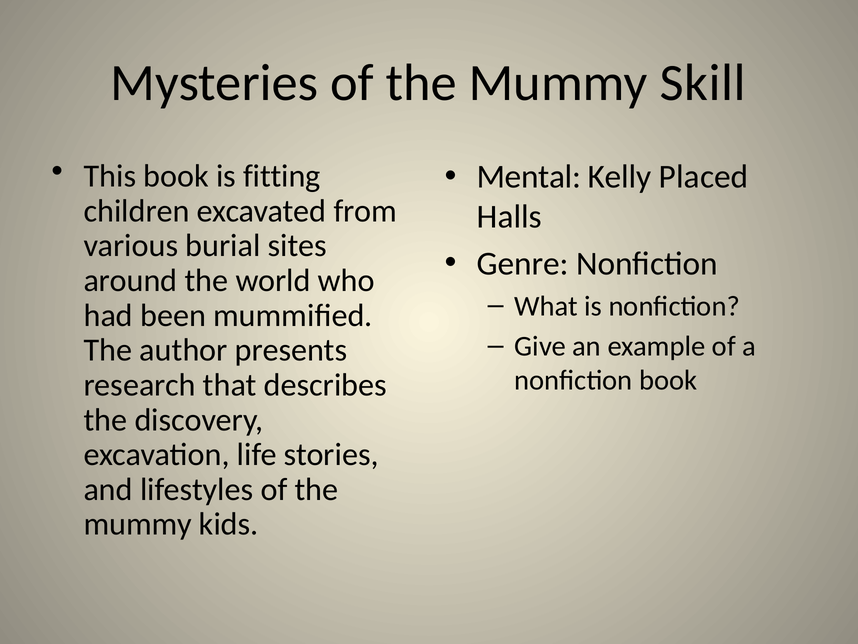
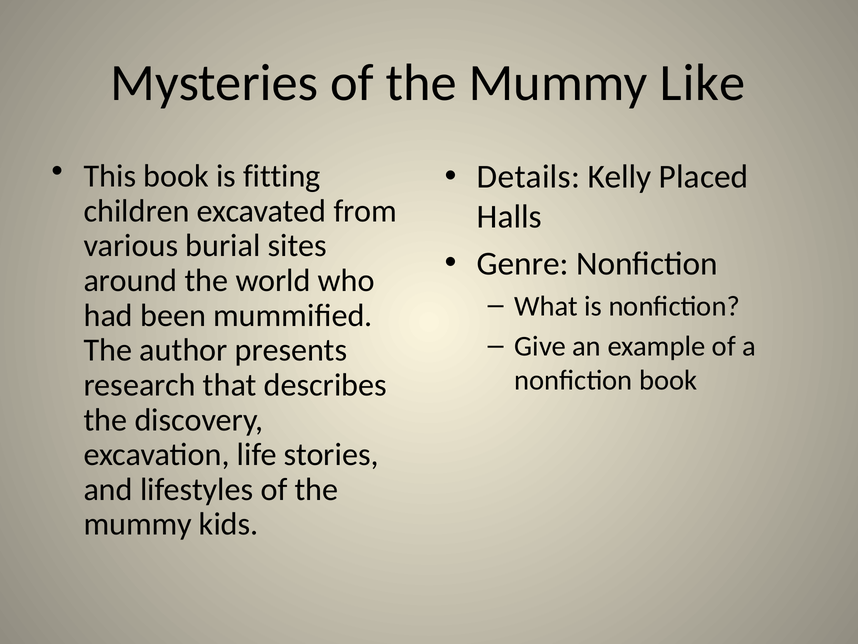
Skill: Skill -> Like
Mental: Mental -> Details
